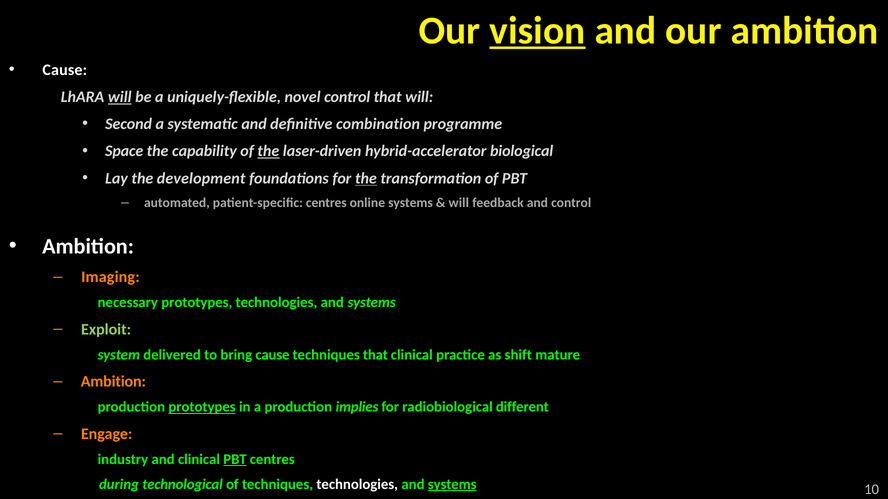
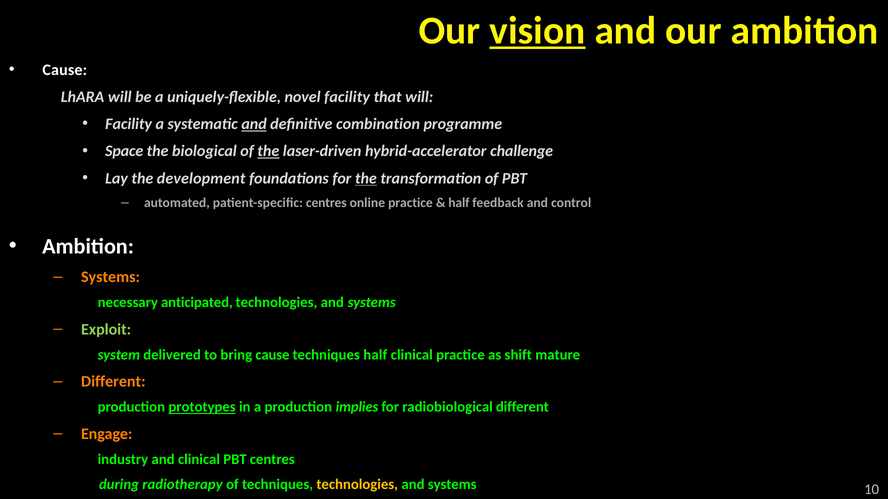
will at (120, 97) underline: present -> none
novel control: control -> facility
Second at (129, 124): Second -> Facility
and at (254, 124) underline: none -> present
capability: capability -> biological
biological: biological -> challenge
online systems: systems -> practice
will at (459, 203): will -> half
Imaging at (110, 277): Imaging -> Systems
necessary prototypes: prototypes -> anticipated
techniques that: that -> half
Ambition at (113, 382): Ambition -> Different
PBT at (235, 460) underline: present -> none
technological: technological -> radiotherapy
technologies at (357, 485) colour: white -> yellow
systems at (452, 485) underline: present -> none
